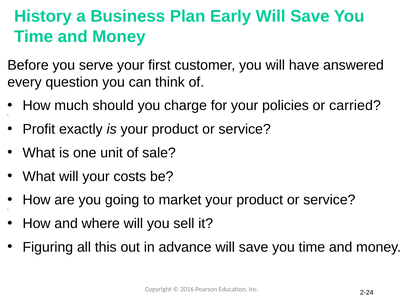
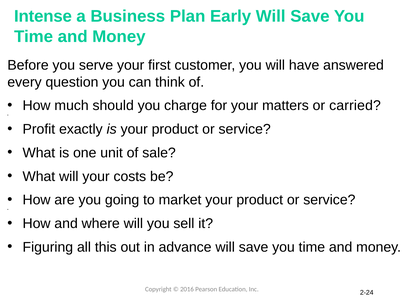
History: History -> Intense
policies: policies -> matters
